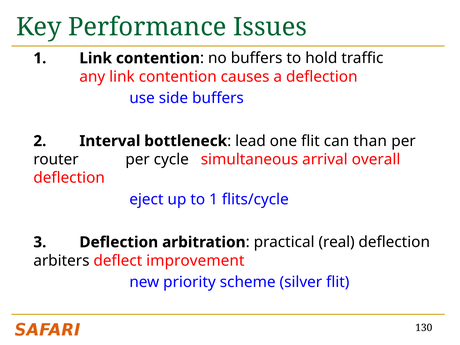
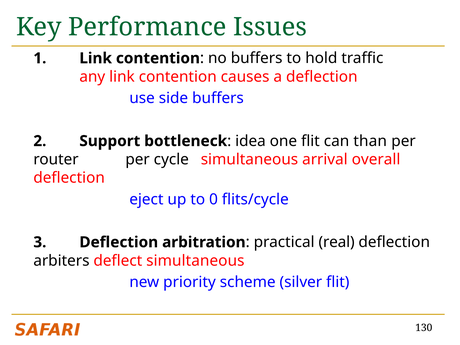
Interval: Interval -> Support
lead: lead -> idea
to 1: 1 -> 0
deflect improvement: improvement -> simultaneous
